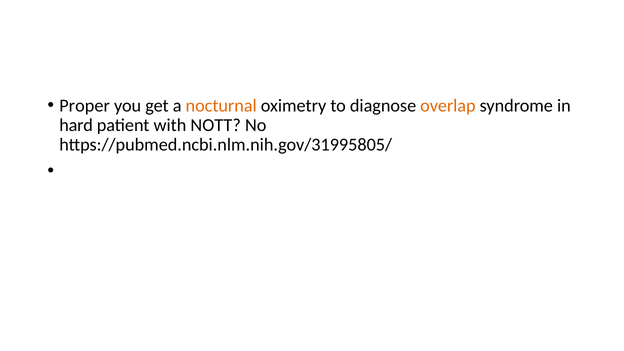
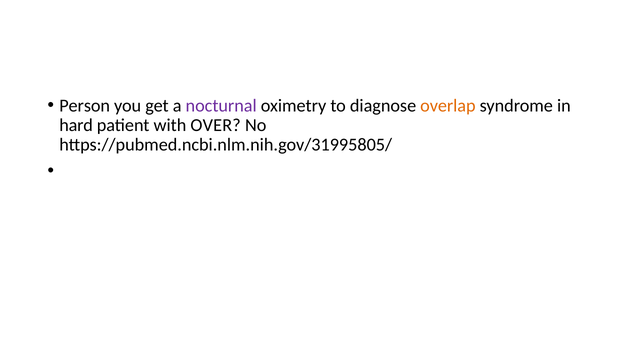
Proper: Proper -> Person
nocturnal colour: orange -> purple
NOTT: NOTT -> OVER
